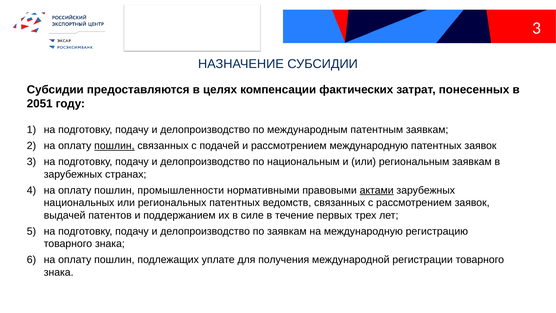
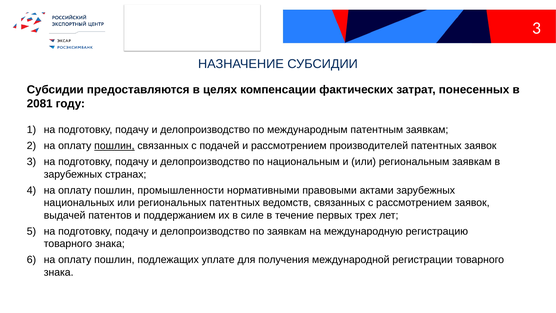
2051: 2051 -> 2081
рассмотрением международную: международную -> производителей
актами underline: present -> none
